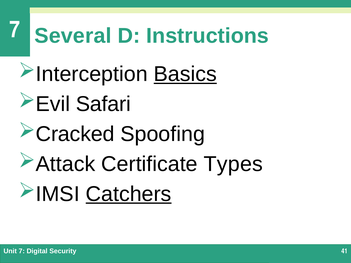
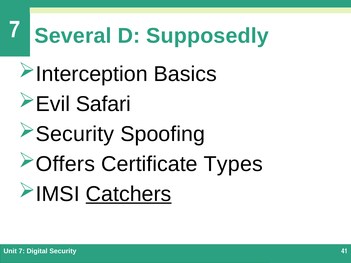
Instructions: Instructions -> Supposedly
Basics underline: present -> none
Cracked at (75, 134): Cracked -> Security
Attack: Attack -> Offers
